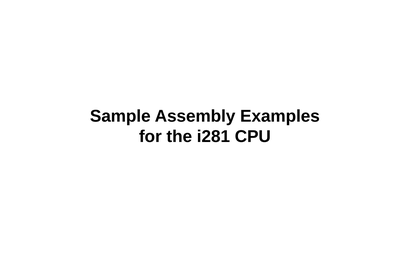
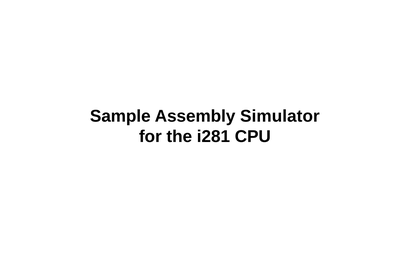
Examples: Examples -> Simulator
